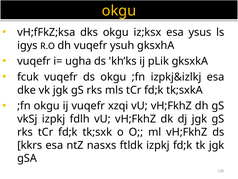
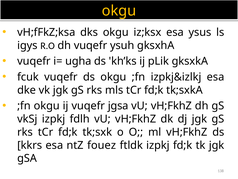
xzqi: xzqi -> jgsa
nasxs: nasxs -> fouez
